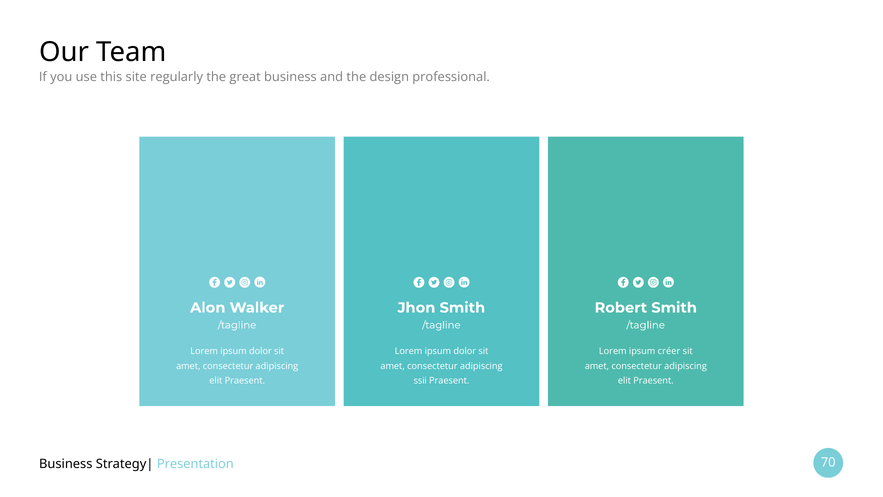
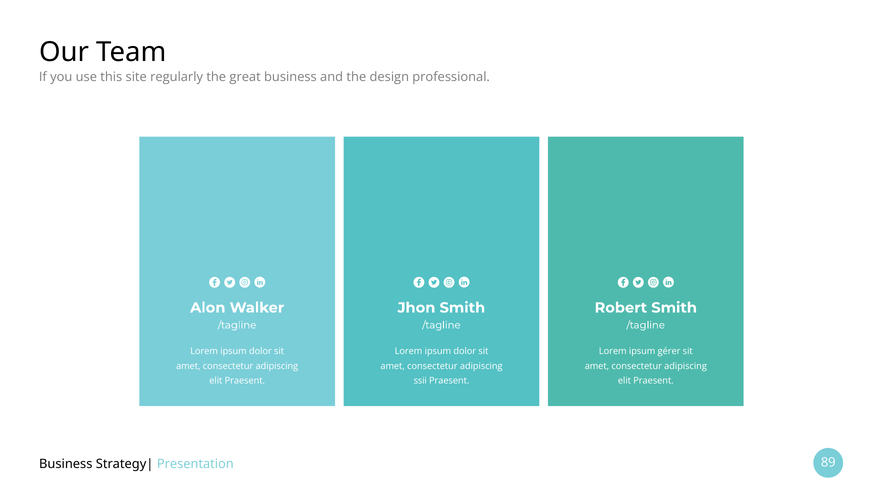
créer: créer -> gérer
70: 70 -> 89
